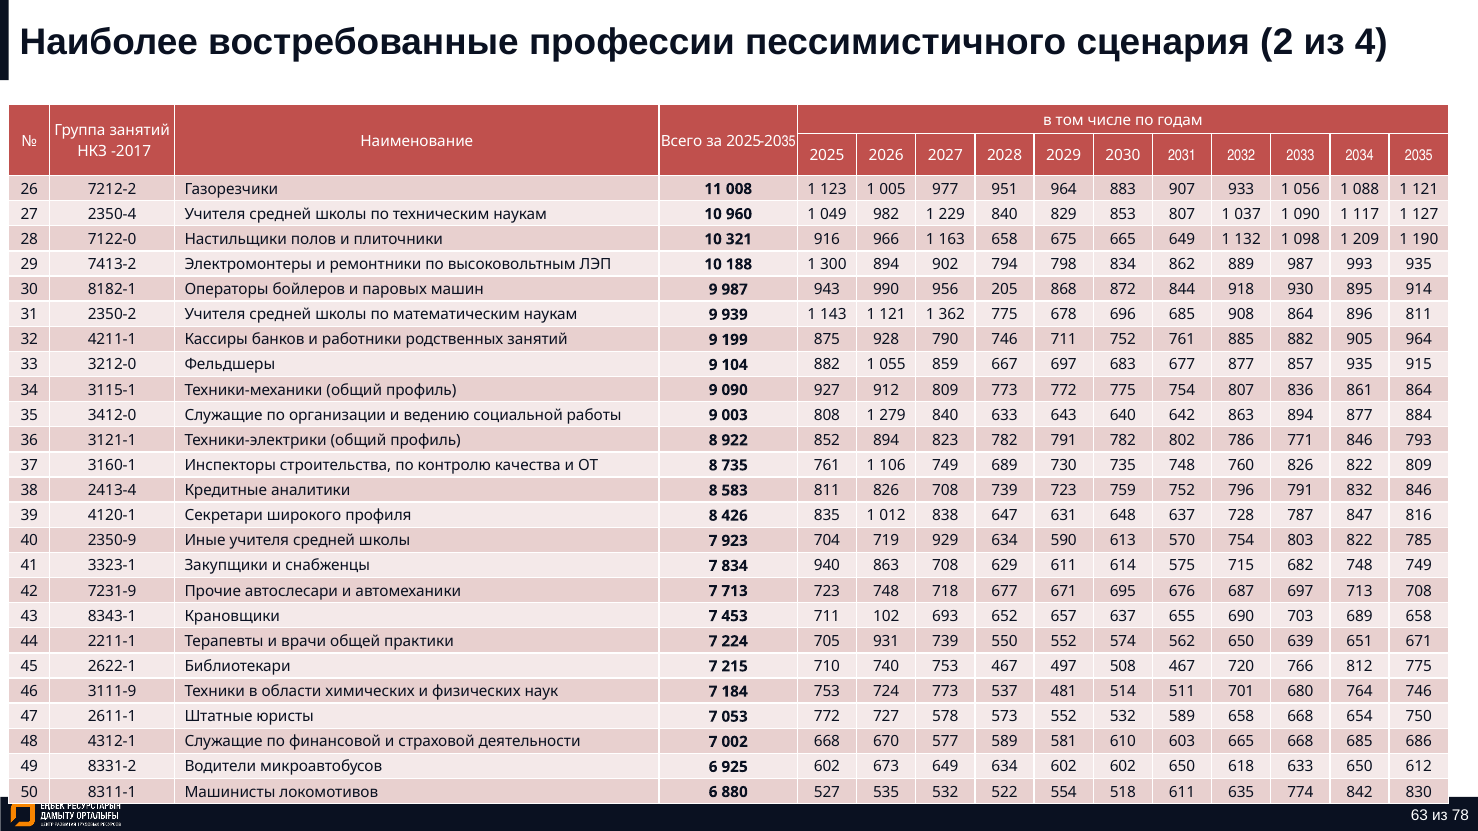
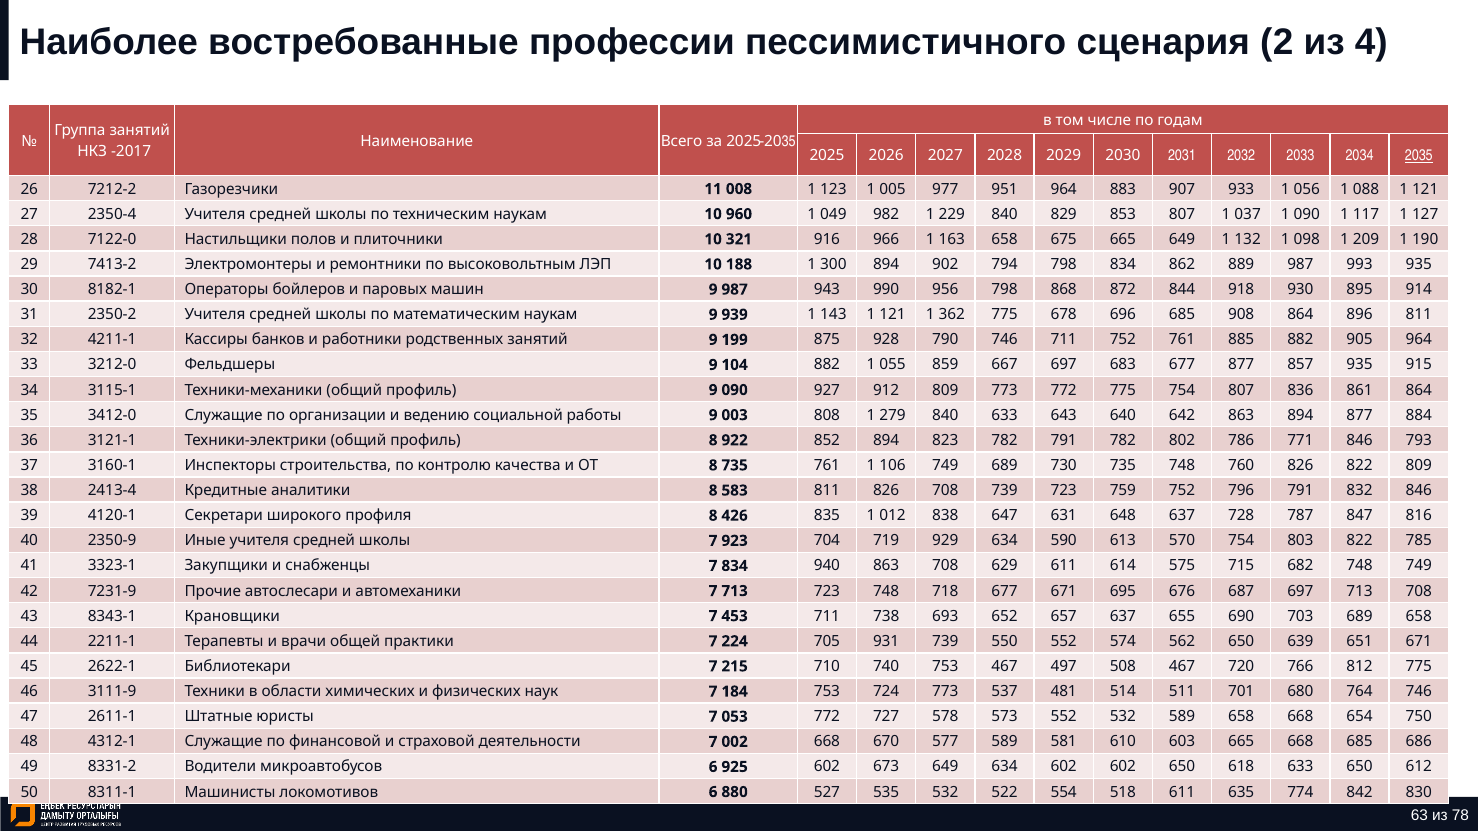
2035 underline: none -> present
956 205: 205 -> 798
102: 102 -> 738
